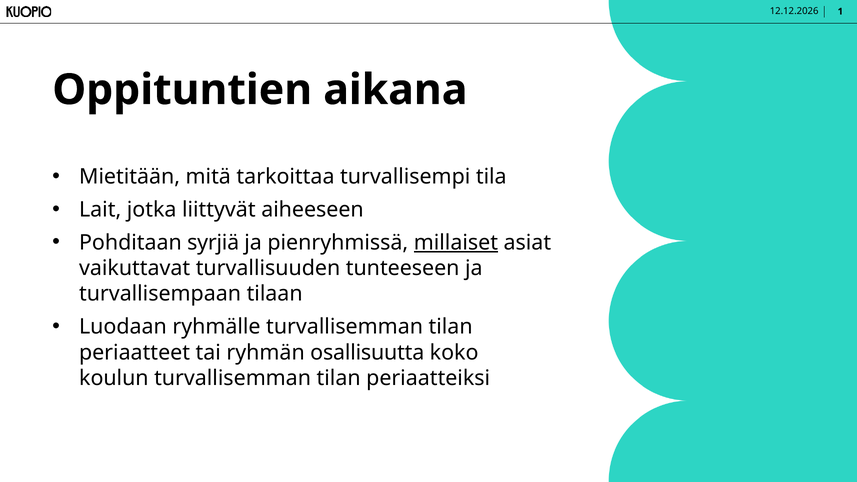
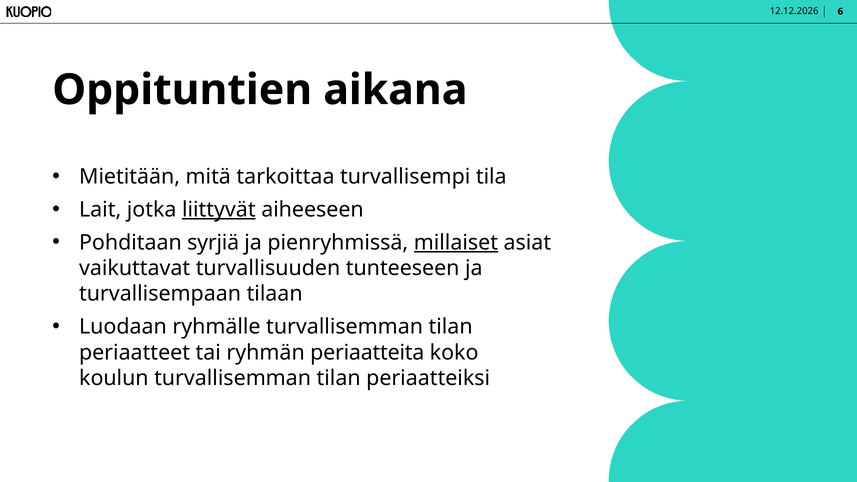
1: 1 -> 6
liittyvät underline: none -> present
osallisuutta: osallisuutta -> periaatteita
